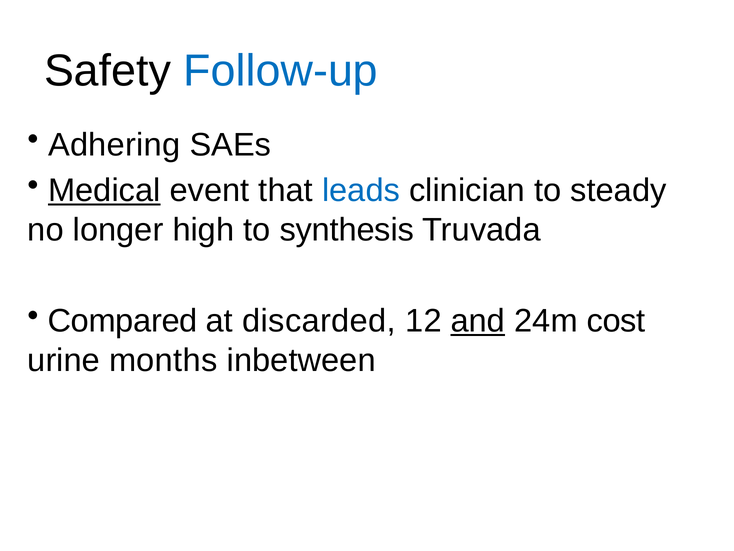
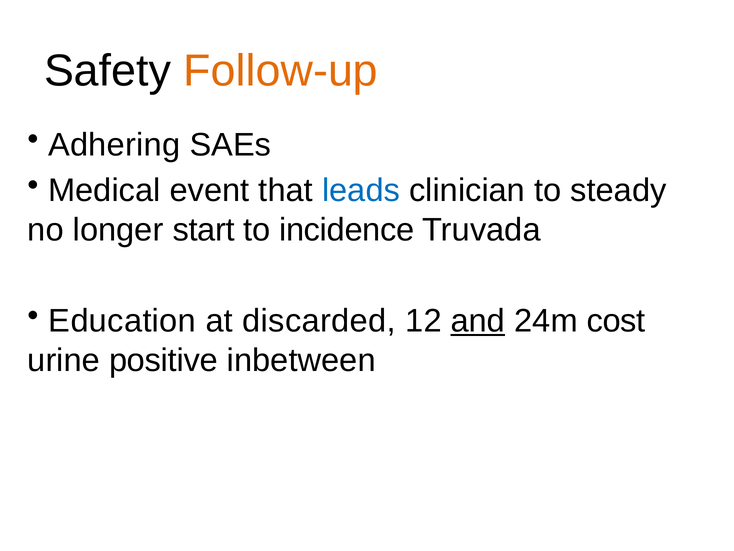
Follow-up colour: blue -> orange
Medical underline: present -> none
high: high -> start
synthesis: synthesis -> incidence
Compared: Compared -> Education
months: months -> positive
